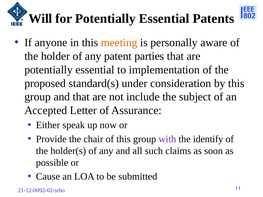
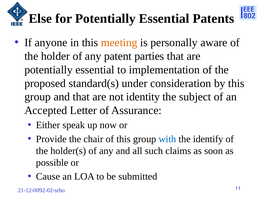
Will: Will -> Else
include: include -> identity
with colour: purple -> blue
